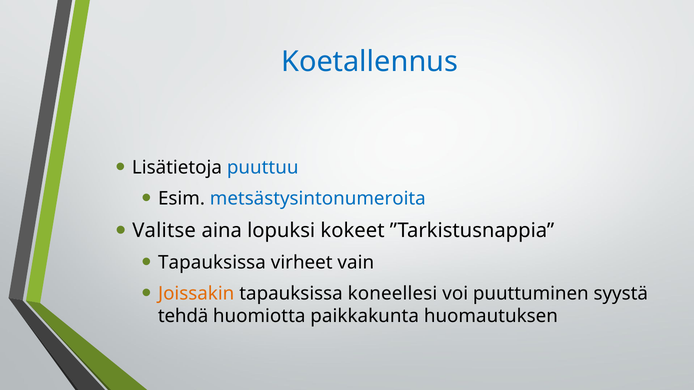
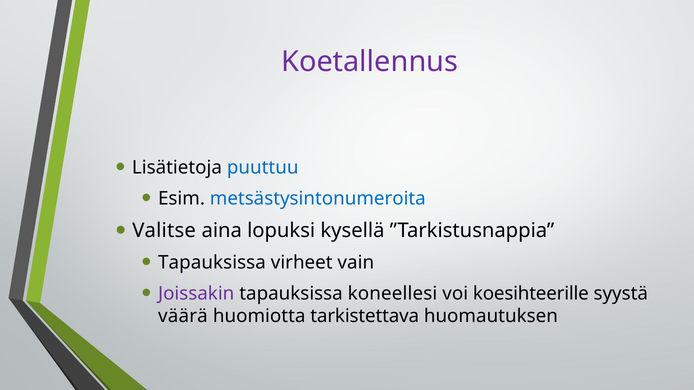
Koetallennus colour: blue -> purple
kokeet: kokeet -> kysellä
Joissakin colour: orange -> purple
puuttuminen: puuttuminen -> koesihteerille
tehdä: tehdä -> väärä
paikkakunta: paikkakunta -> tarkistettava
